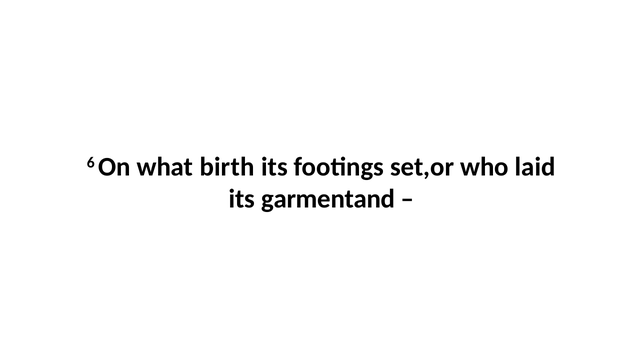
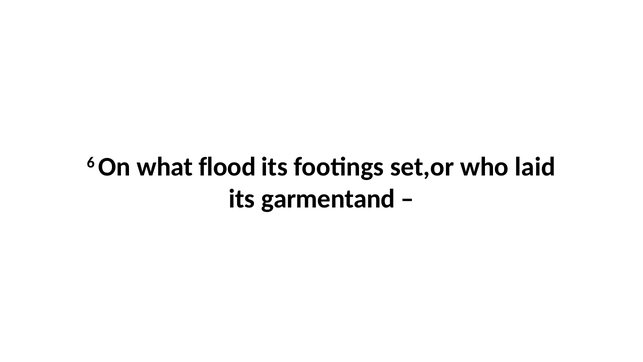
birth: birth -> flood
